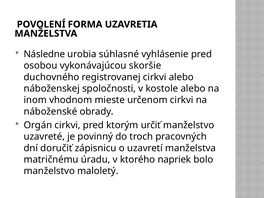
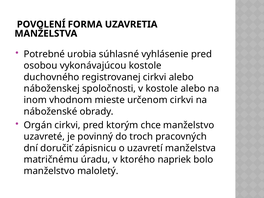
Následne: Následne -> Potrebné
vykonávajúcou skoršie: skoršie -> kostole
určiť: určiť -> chce
